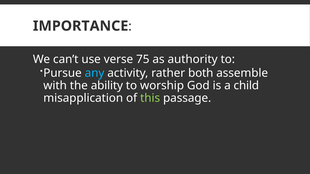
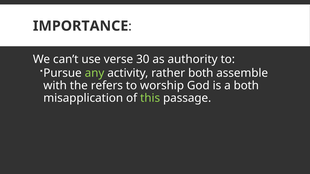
75: 75 -> 30
any colour: light blue -> light green
ability: ability -> refers
a child: child -> both
